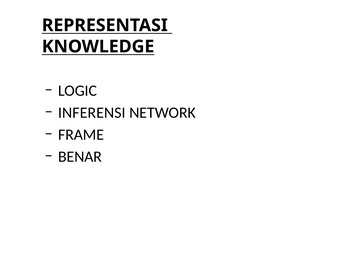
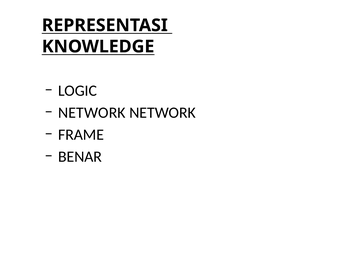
INFERENSI at (92, 113): INFERENSI -> NETWORK
